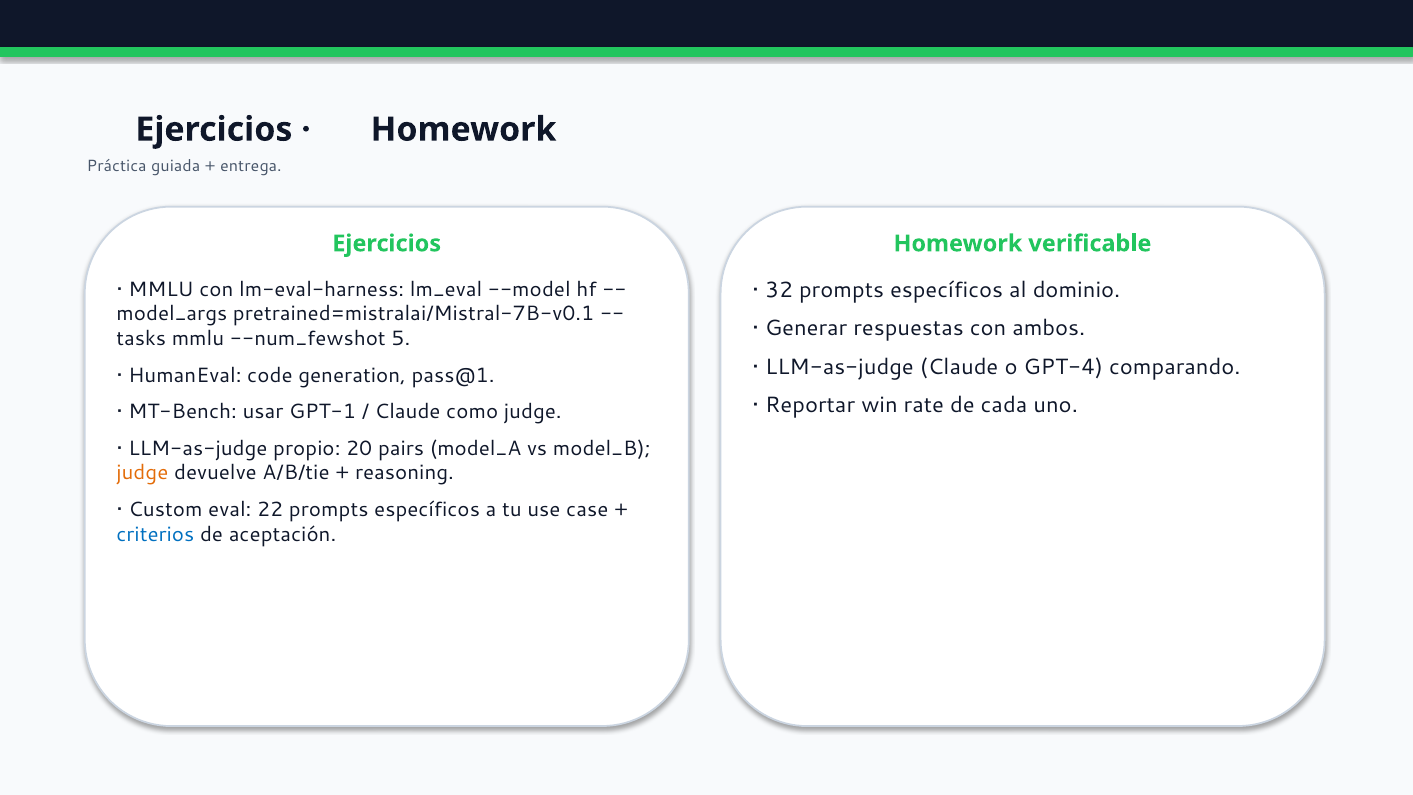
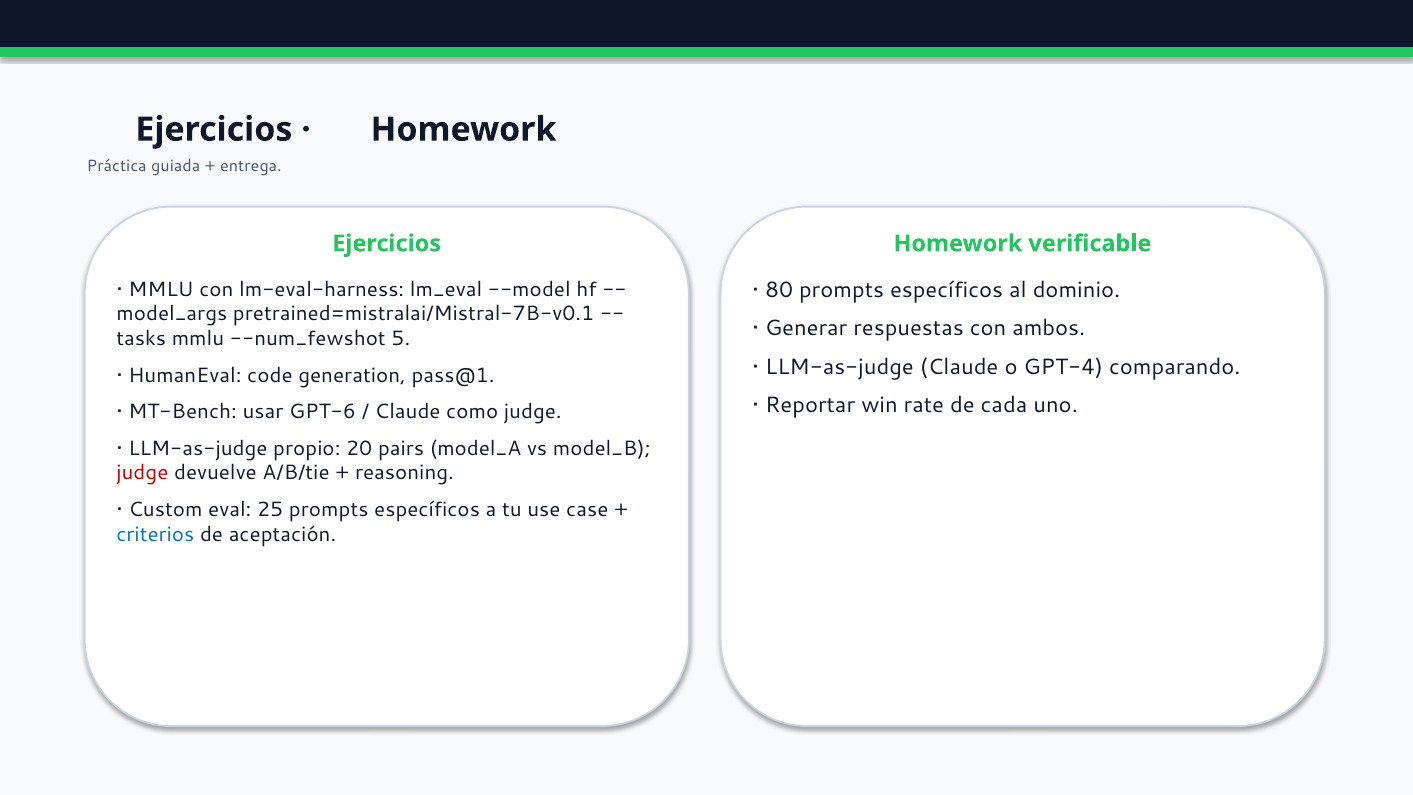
32: 32 -> 80
GPT-1: GPT-1 -> GPT-6
judge at (142, 473) colour: orange -> red
22: 22 -> 25
